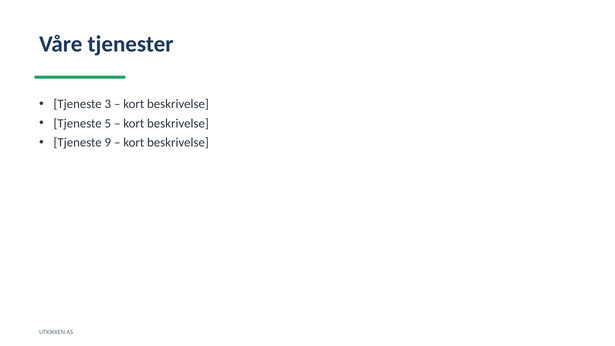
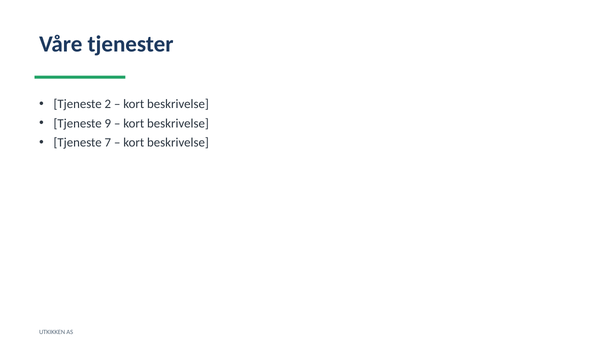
3: 3 -> 2
5: 5 -> 9
9: 9 -> 7
